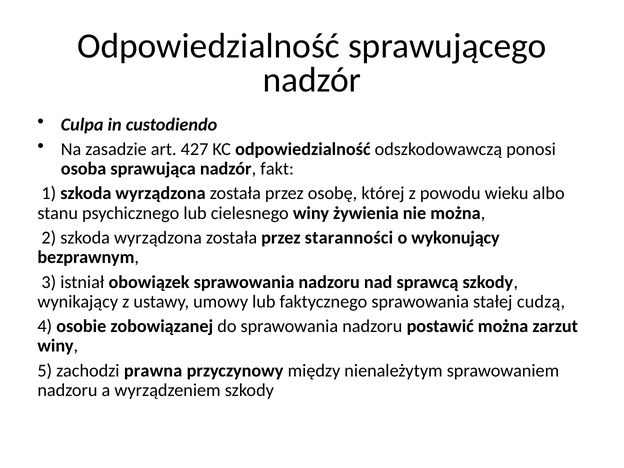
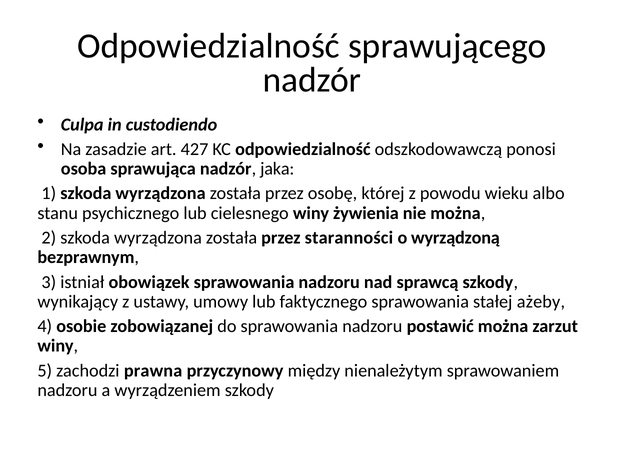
fakt: fakt -> jaka
wykonujący: wykonujący -> wyrządzoną
cudzą: cudzą -> ażeby
